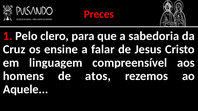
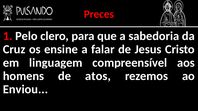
Aquele: Aquele -> Enviou
